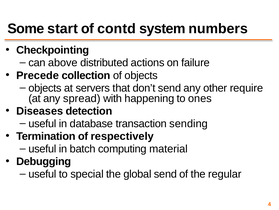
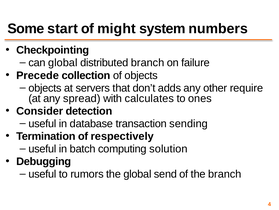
contd: contd -> might
can above: above -> global
distributed actions: actions -> branch
don’t send: send -> adds
happening: happening -> calculates
Diseases: Diseases -> Consider
material: material -> solution
special: special -> rumors
the regular: regular -> branch
